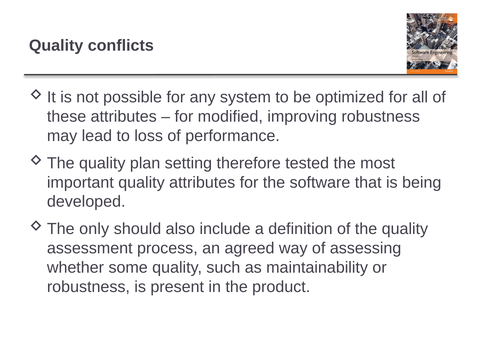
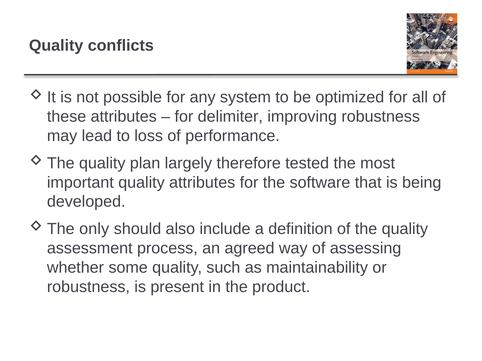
modified: modified -> delimiter
setting: setting -> largely
